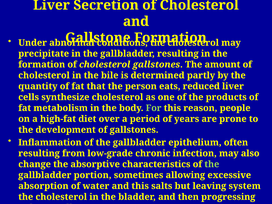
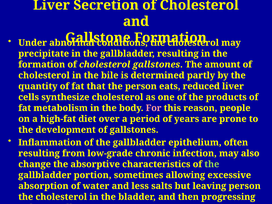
For colour: light green -> pink
and this: this -> less
leaving system: system -> person
